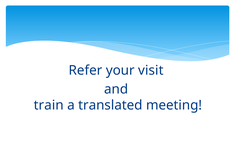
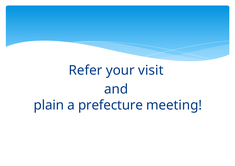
train: train -> plain
translated: translated -> prefecture
